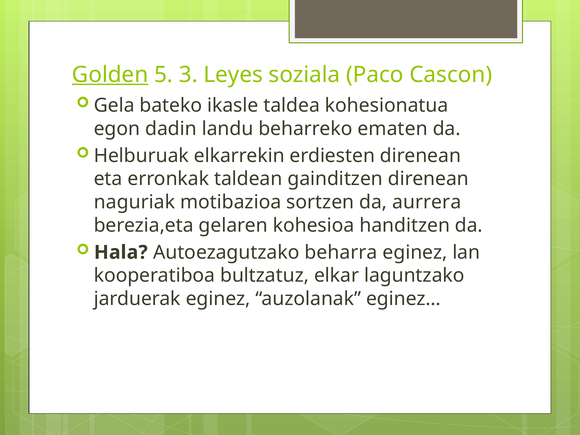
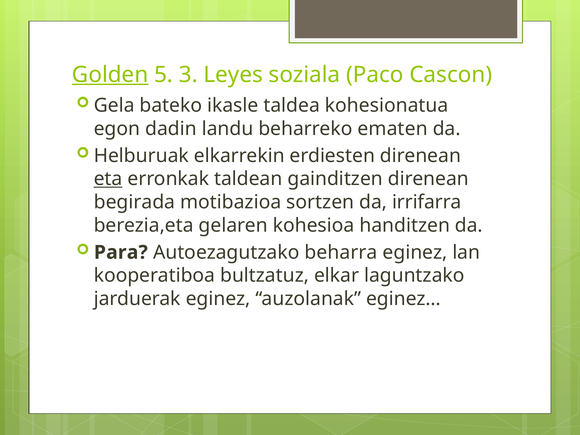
eta underline: none -> present
naguriak: naguriak -> begirada
aurrera: aurrera -> irrifarra
Hala: Hala -> Para
